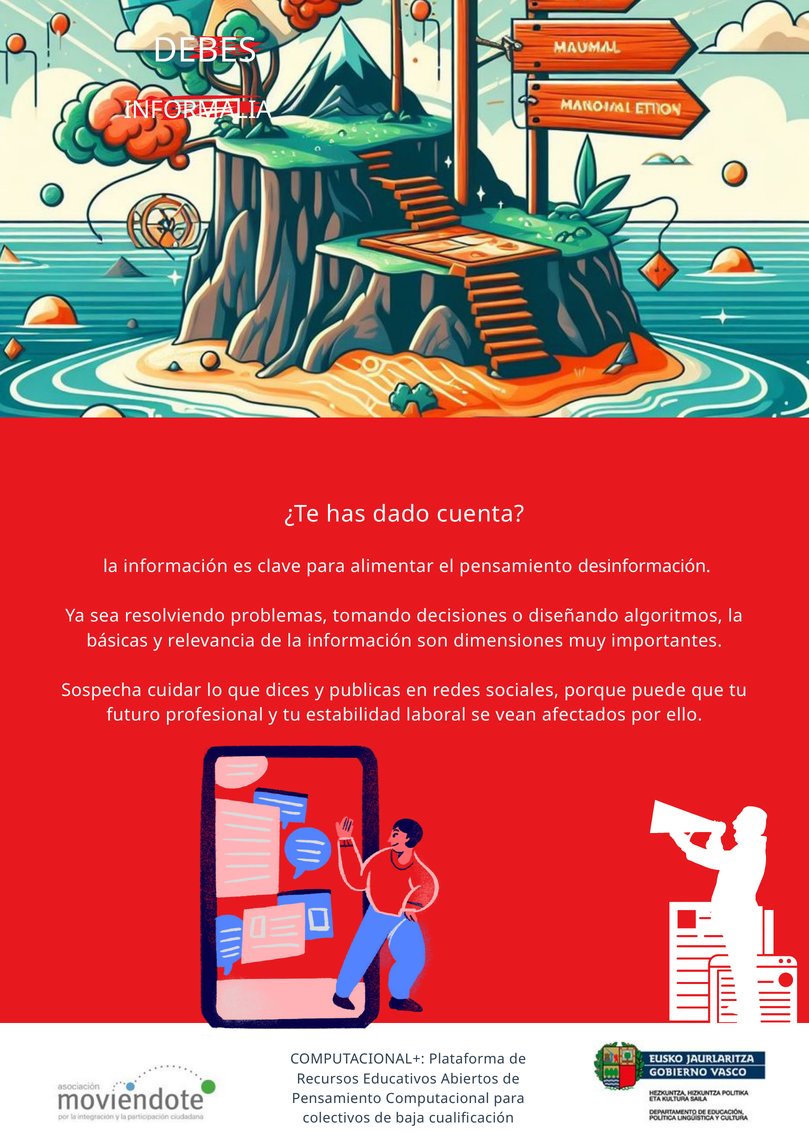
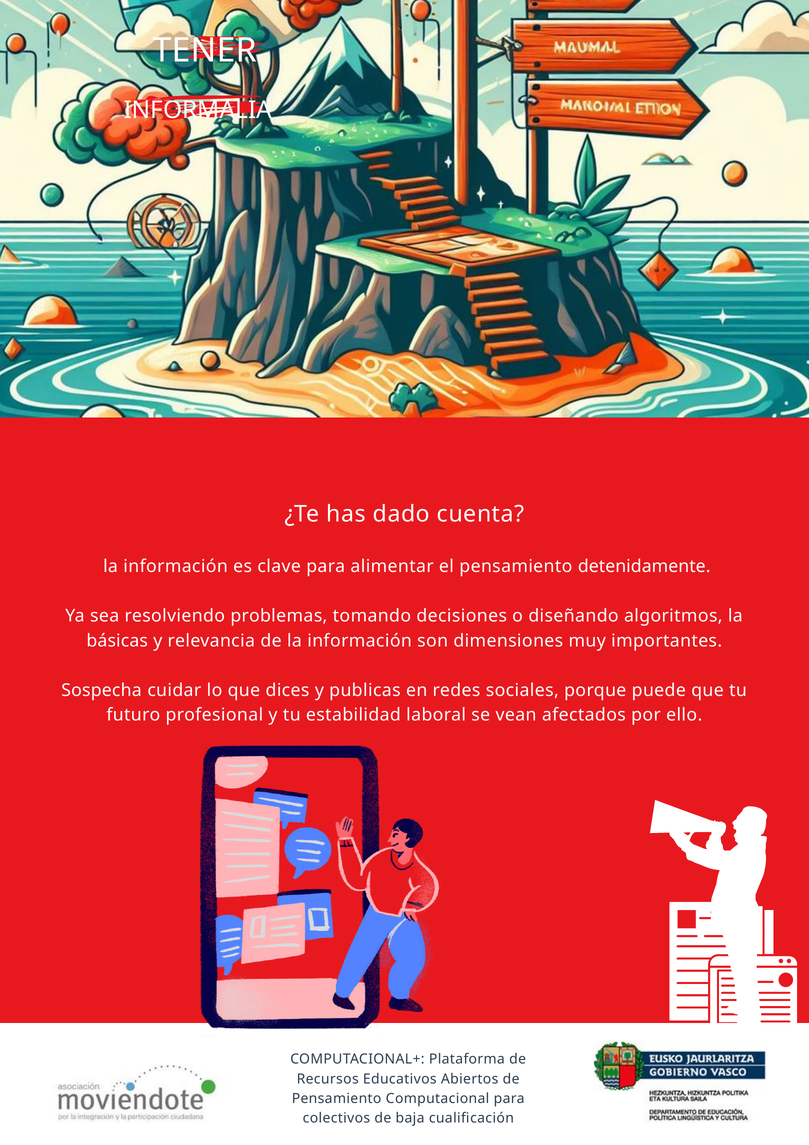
DEBES: DEBES -> TENER
desinformación: desinformación -> detenidamente
